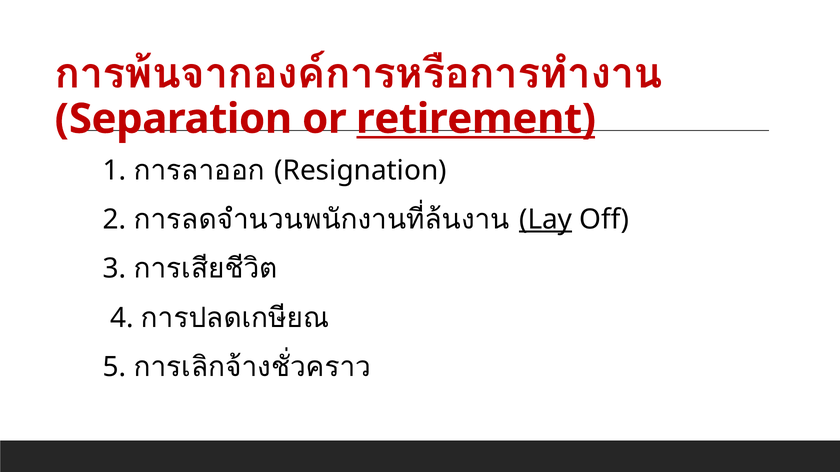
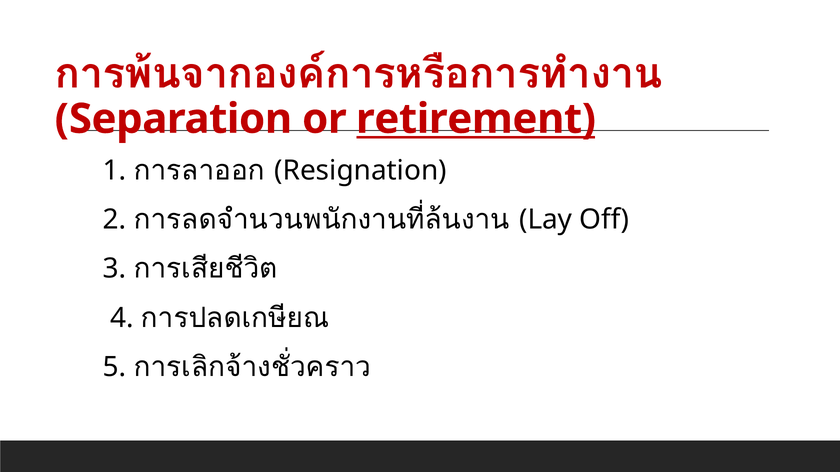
Lay underline: present -> none
